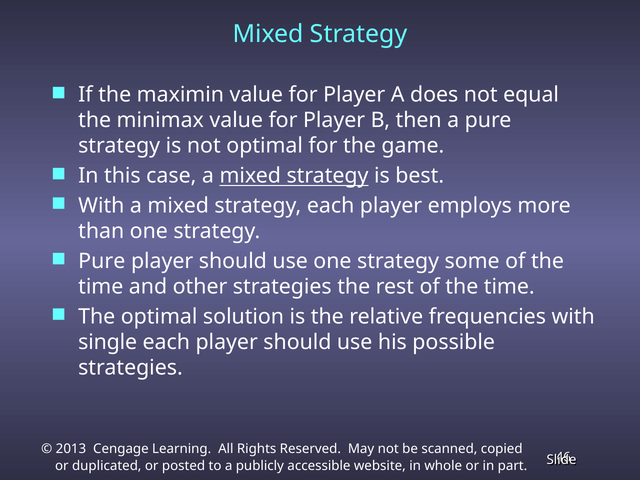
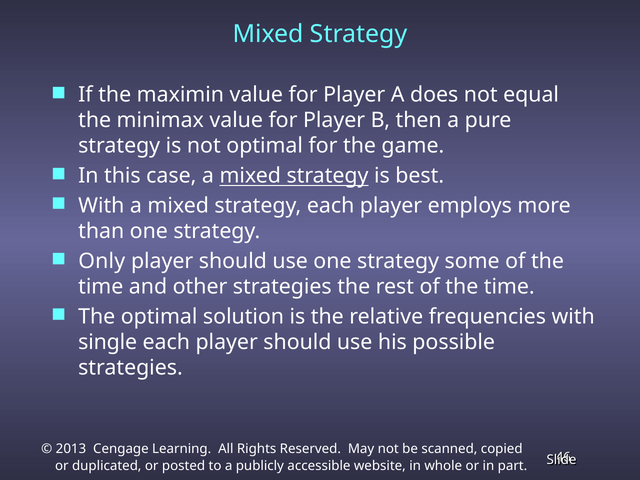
Pure at (102, 261): Pure -> Only
